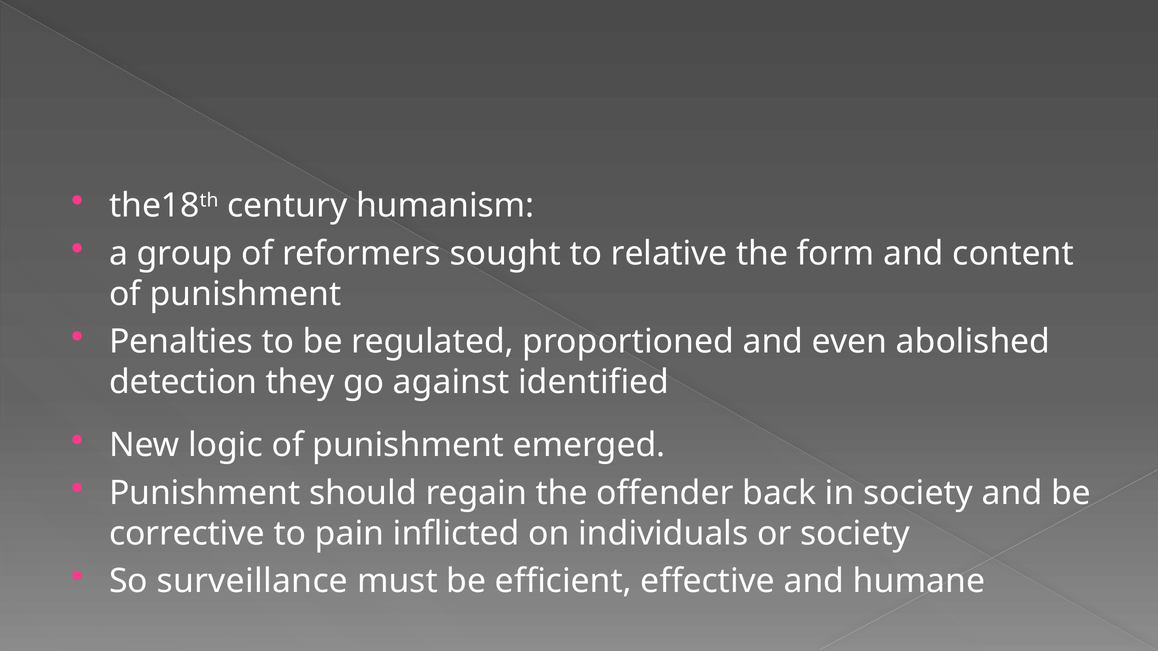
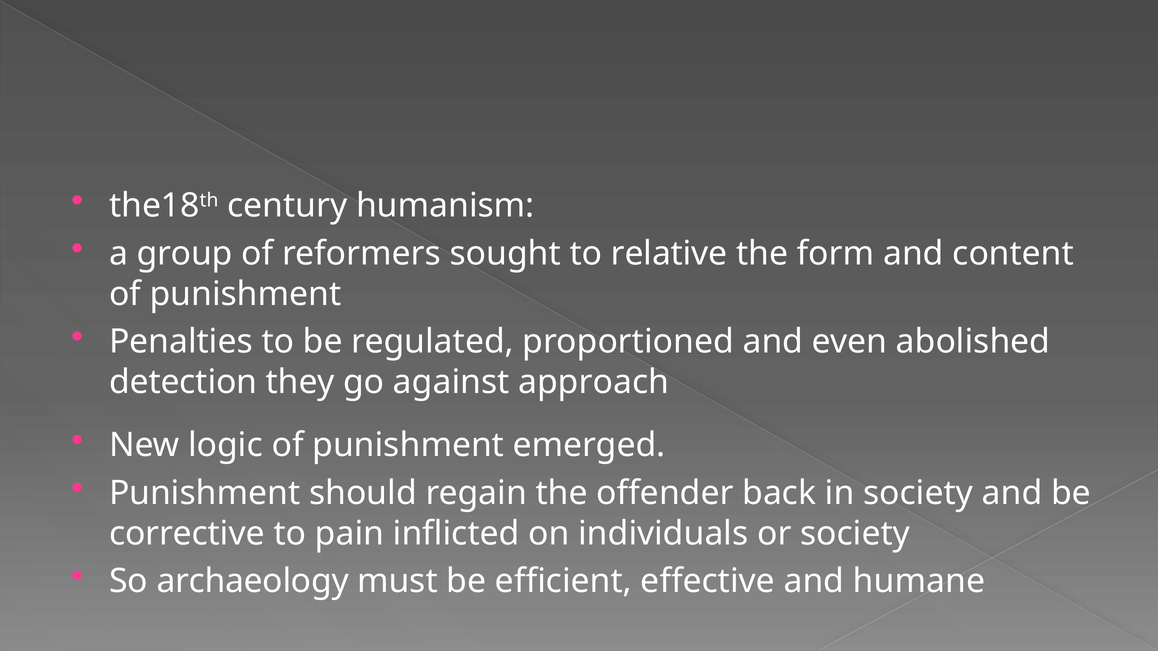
identified: identified -> approach
surveillance: surveillance -> archaeology
